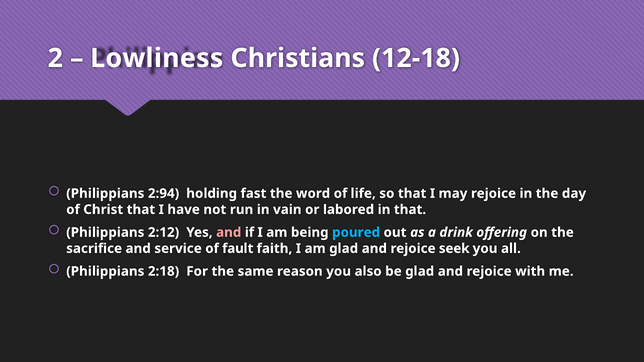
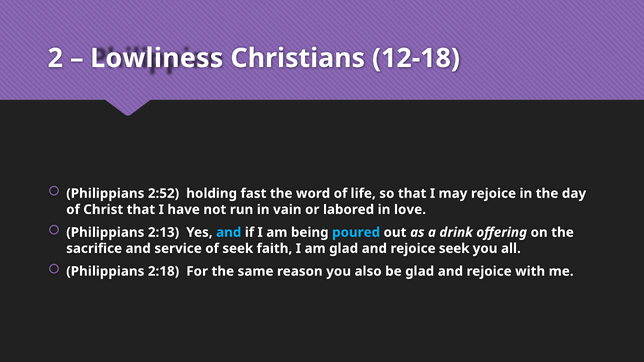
2:94: 2:94 -> 2:52
in that: that -> love
2:12: 2:12 -> 2:13
and at (229, 233) colour: pink -> light blue
of fault: fault -> seek
